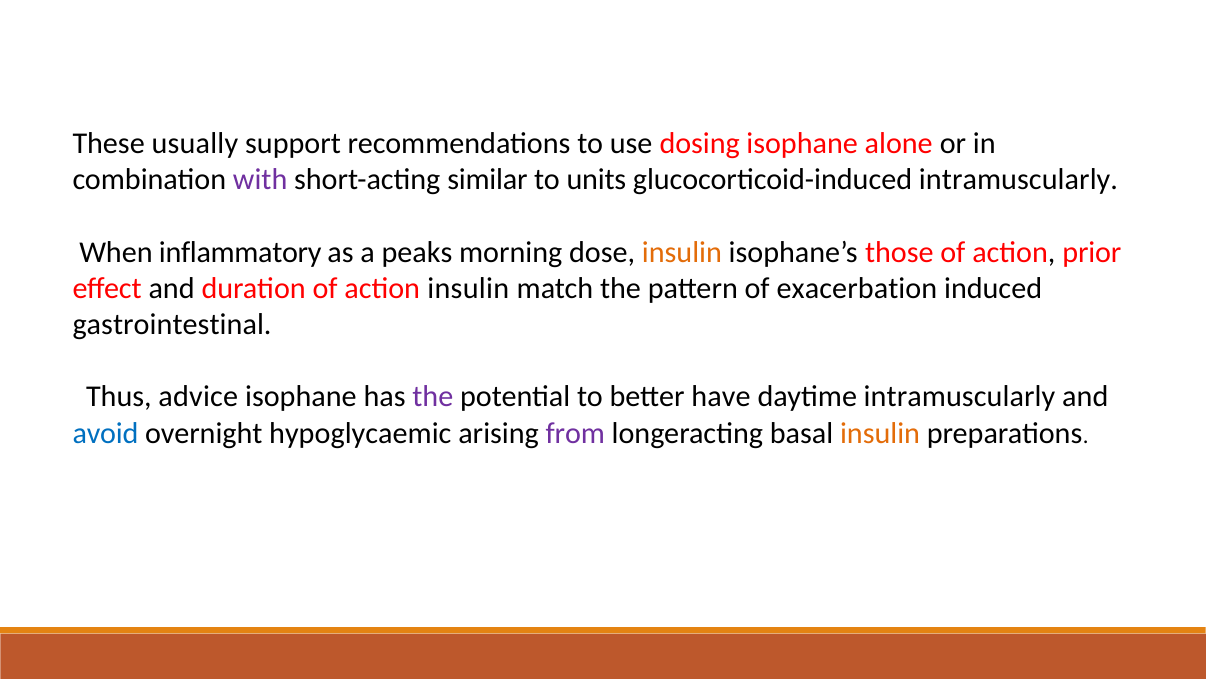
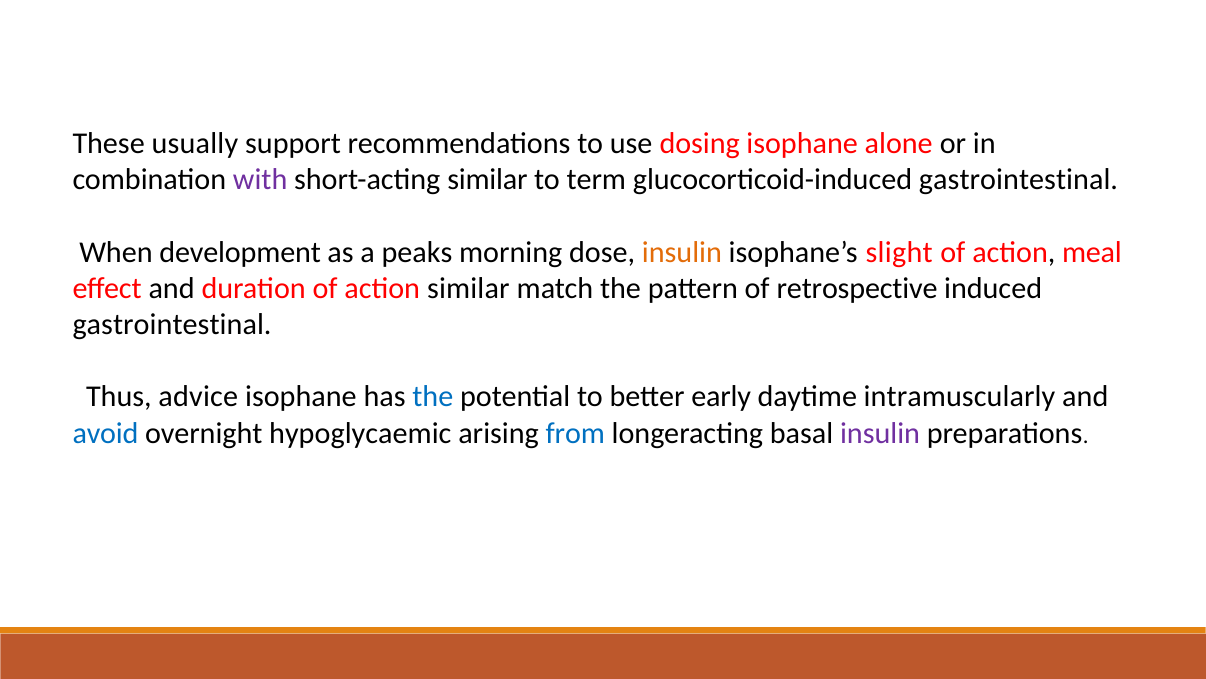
units: units -> term
glucocorticoid-induced intramuscularly: intramuscularly -> gastrointestinal
inflammatory: inflammatory -> development
those: those -> slight
prior: prior -> meal
action insulin: insulin -> similar
exacerbation: exacerbation -> retrospective
the at (433, 397) colour: purple -> blue
have: have -> early
from colour: purple -> blue
insulin at (880, 433) colour: orange -> purple
